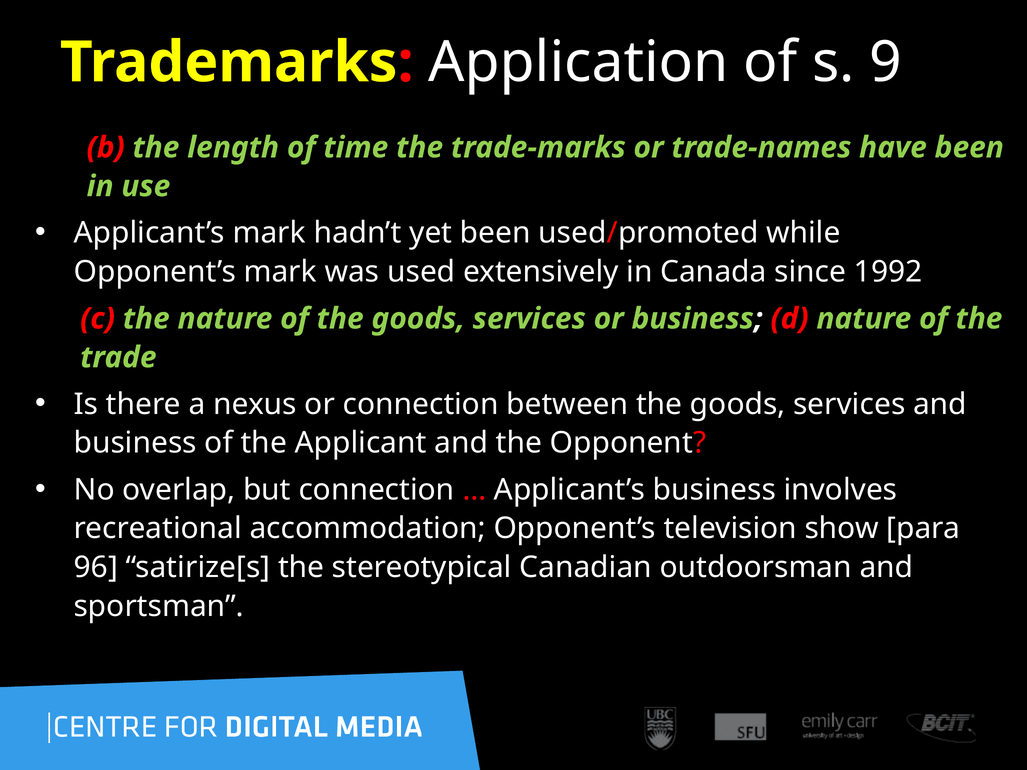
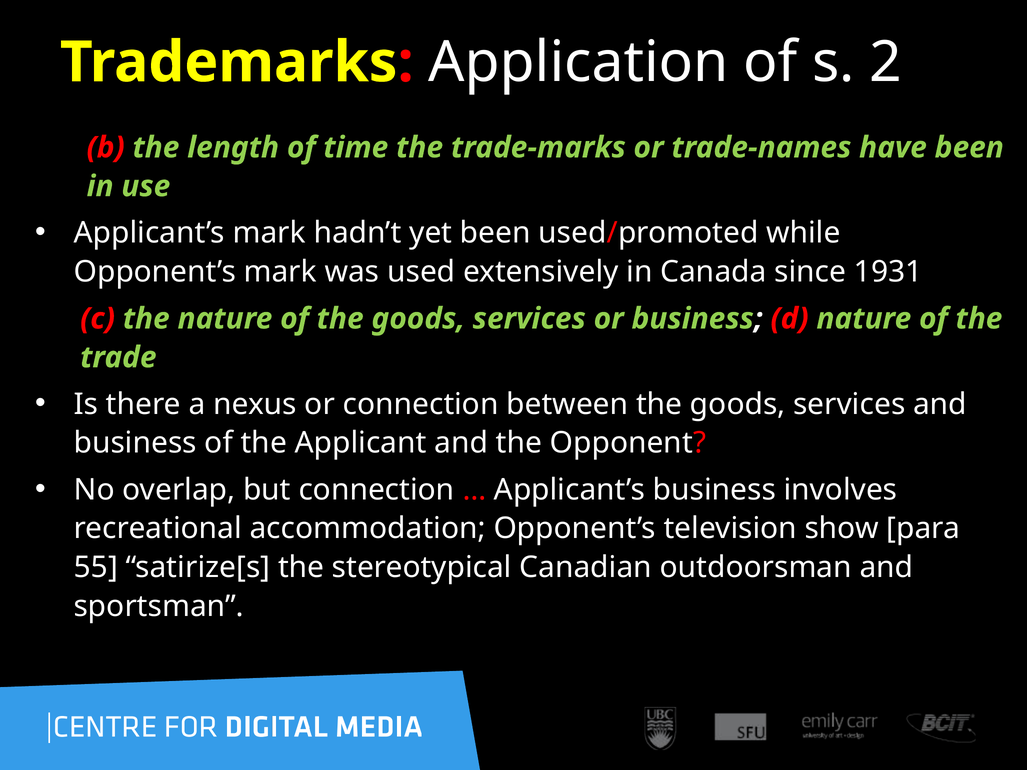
9: 9 -> 2
1992: 1992 -> 1931
96: 96 -> 55
